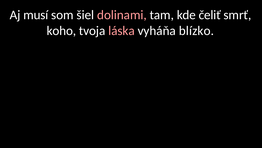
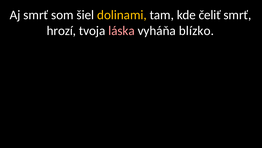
Aj musí: musí -> smrť
dolinami colour: pink -> yellow
koho: koho -> hrozí
